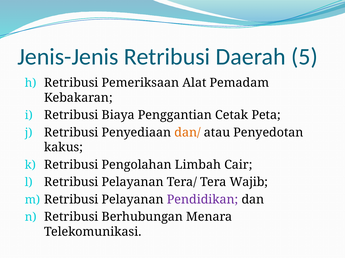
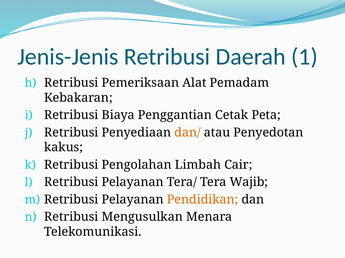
5: 5 -> 1
Pendidikan colour: purple -> orange
Berhubungan: Berhubungan -> Mengusulkan
